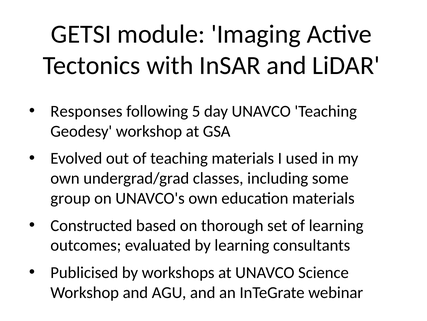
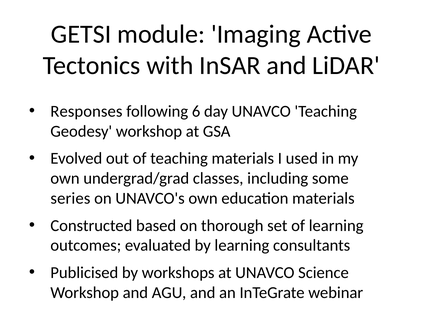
5: 5 -> 6
group: group -> series
